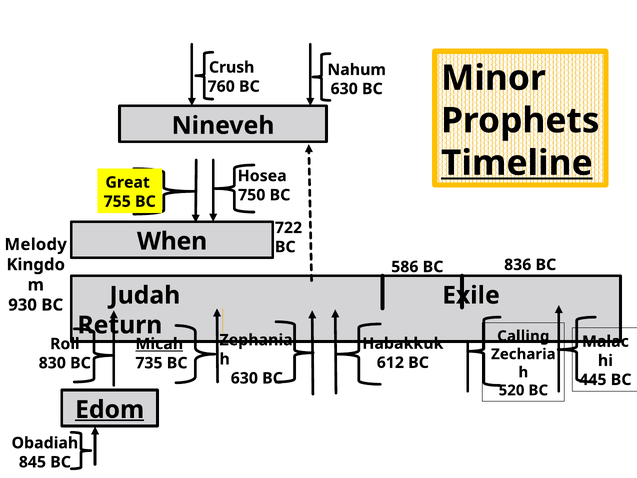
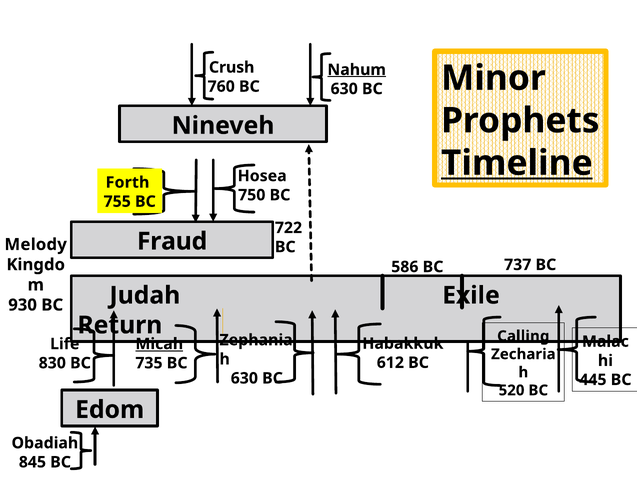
Nahum underline: none -> present
Great: Great -> Forth
When: When -> Fraud
836: 836 -> 737
Roll: Roll -> Life
Edom underline: present -> none
